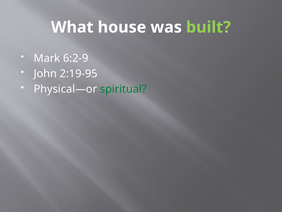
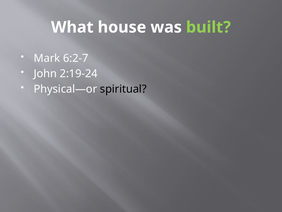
6:2-9: 6:2-9 -> 6:2-7
2:19-95: 2:19-95 -> 2:19-24
spiritual colour: green -> black
